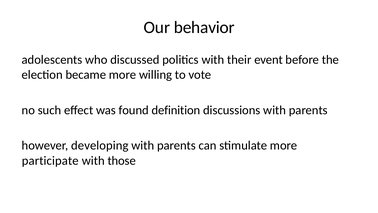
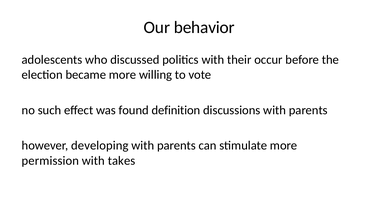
event: event -> occur
participate: participate -> permission
those: those -> takes
